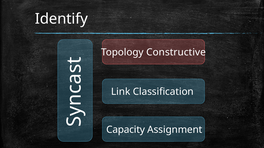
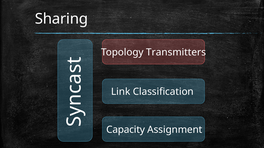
Identify: Identify -> Sharing
Constructive: Constructive -> Transmitters
